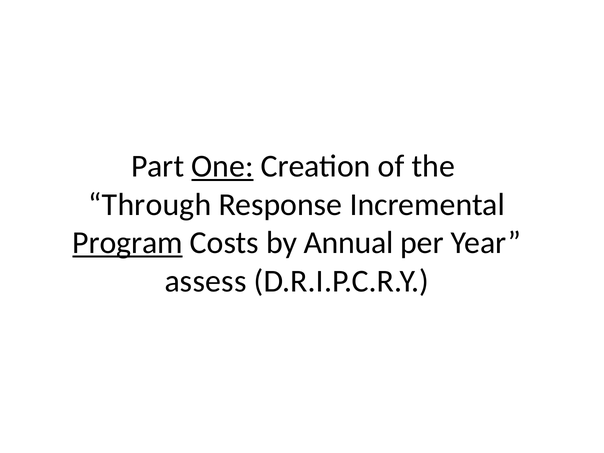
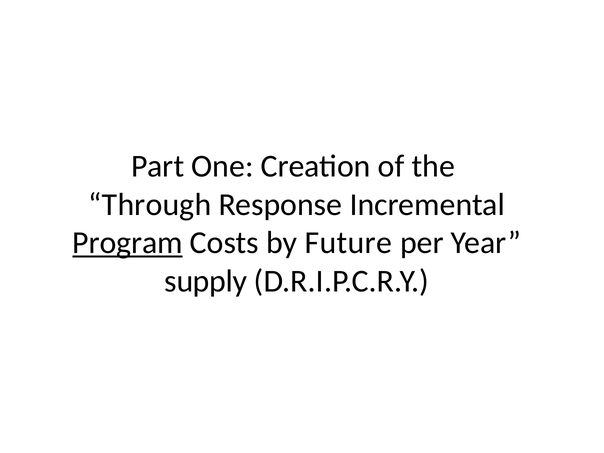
One underline: present -> none
Annual: Annual -> Future
assess: assess -> supply
